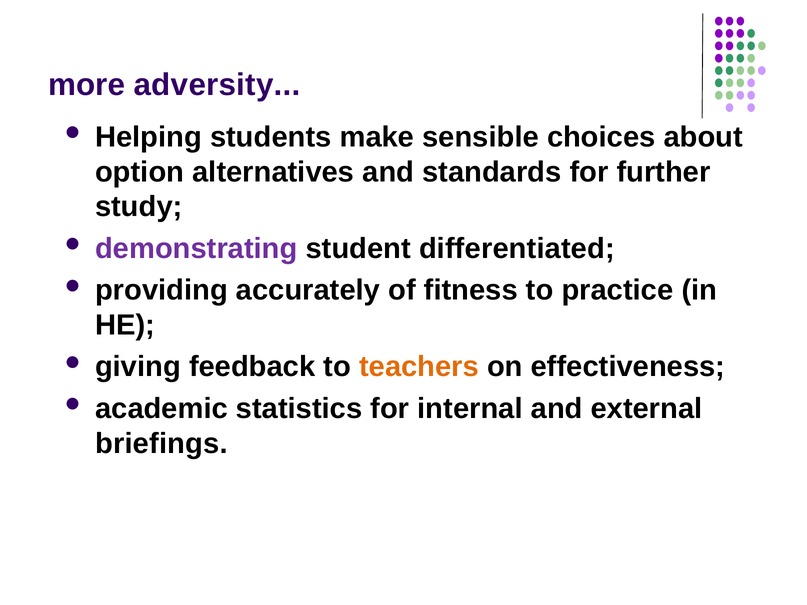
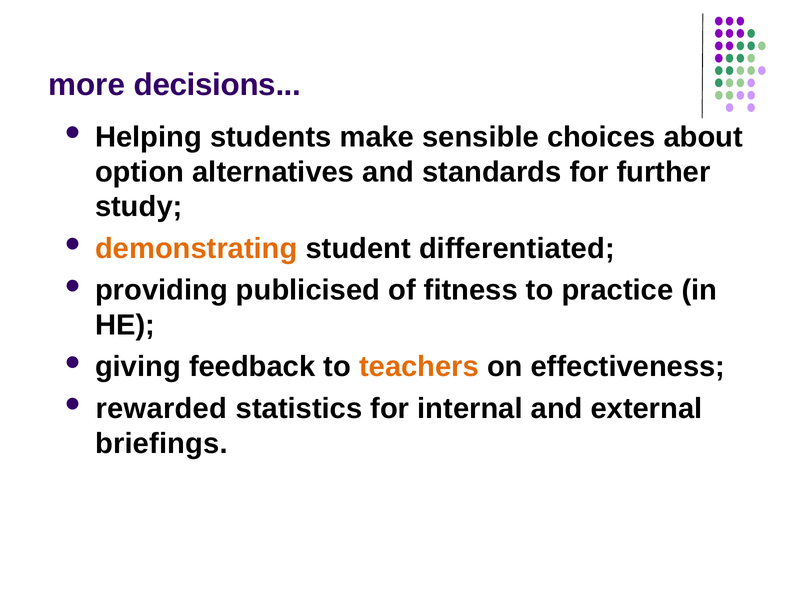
adversity: adversity -> decisions
demonstrating colour: purple -> orange
accurately: accurately -> publicised
academic: academic -> rewarded
